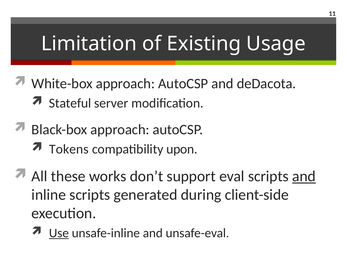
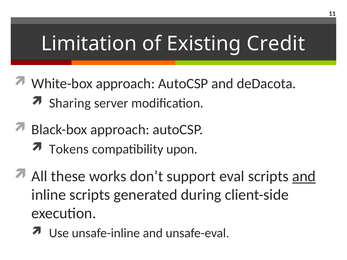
Usage: Usage -> Credit
Stateful: Stateful -> Sharing
Use underline: present -> none
